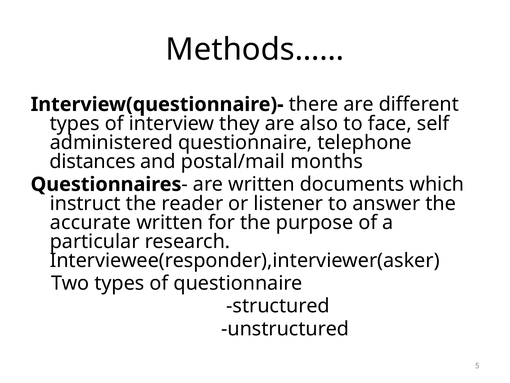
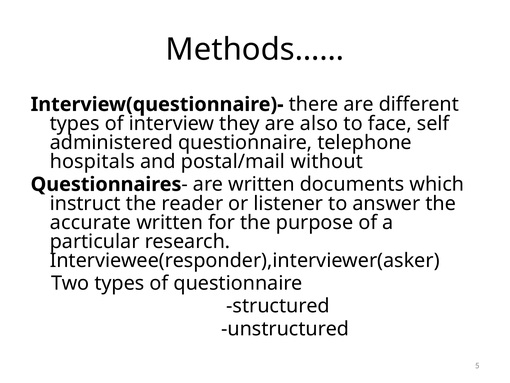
distances: distances -> hospitals
months: months -> without
